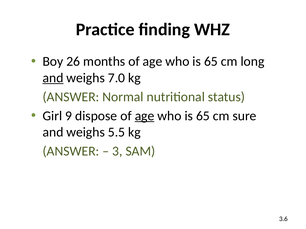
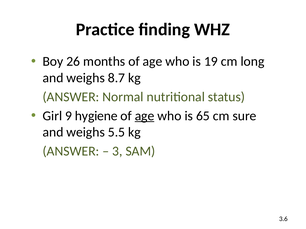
65 at (211, 62): 65 -> 19
and at (53, 78) underline: present -> none
7.0: 7.0 -> 8.7
dispose: dispose -> hygiene
